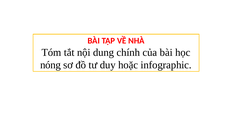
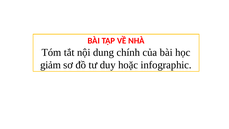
nóng: nóng -> giảm
